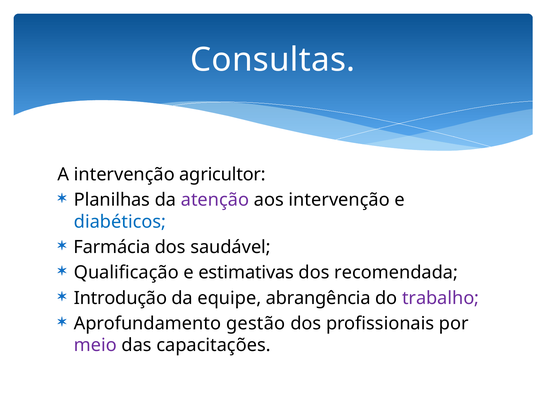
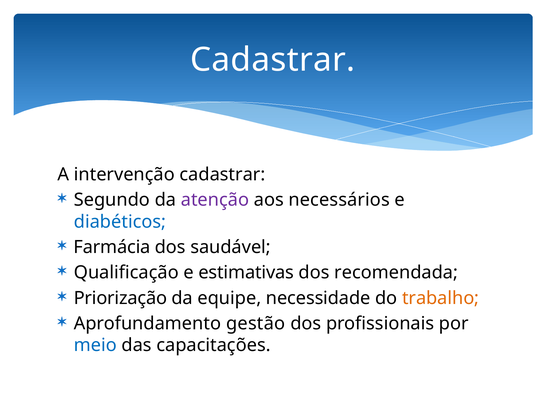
Consultas at (273, 60): Consultas -> Cadastrar
intervenção agricultor: agricultor -> cadastrar
Planilhas: Planilhas -> Segundo
aos intervenção: intervenção -> necessários
Introdução: Introdução -> Priorização
abrangência: abrangência -> necessidade
trabalho colour: purple -> orange
meio colour: purple -> blue
